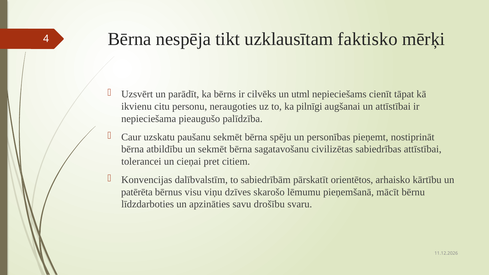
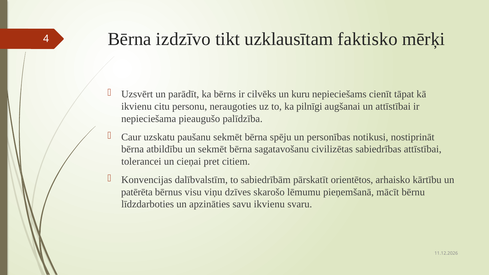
nespēja: nespēja -> izdzīvo
utml: utml -> kuru
pieņemt: pieņemt -> notikusi
savu drošību: drošību -> ikvienu
